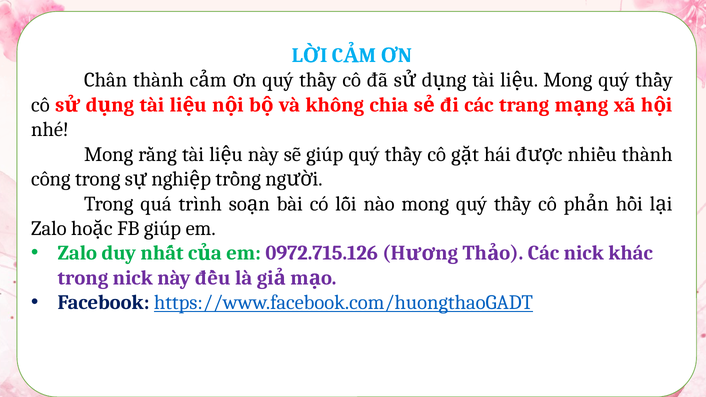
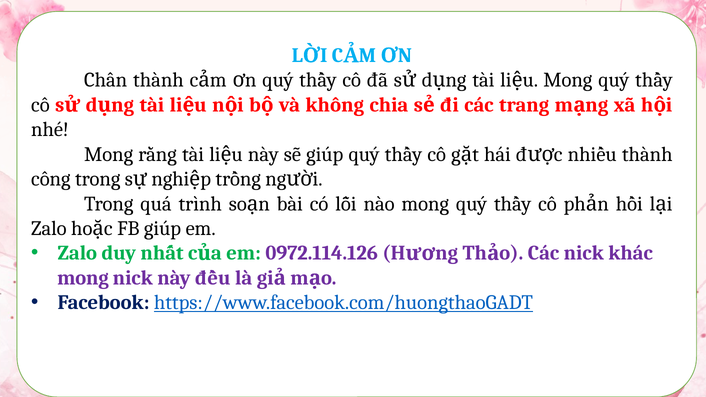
0972.715.126: 0972.715.126 -> 0972.114.126
trong at (83, 278): trong -> mong
